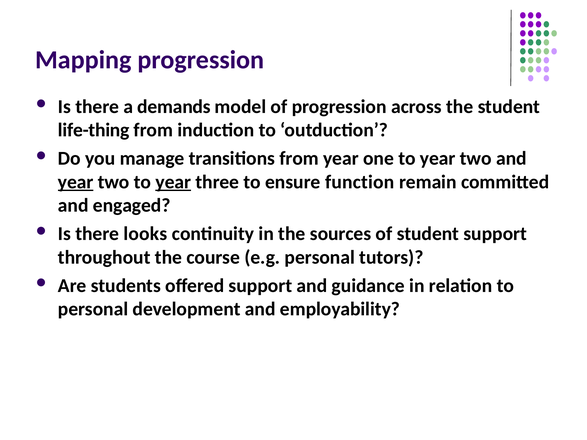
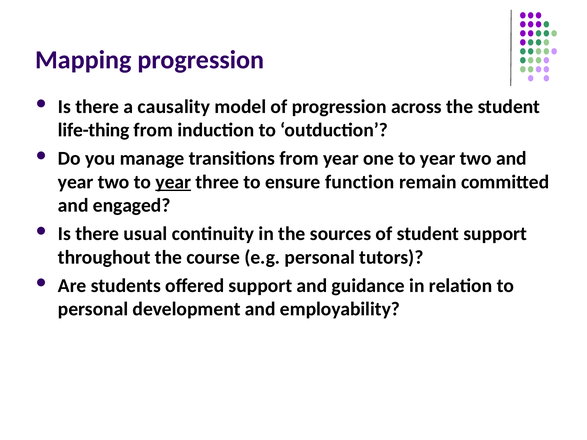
demands: demands -> causality
year at (76, 182) underline: present -> none
looks: looks -> usual
